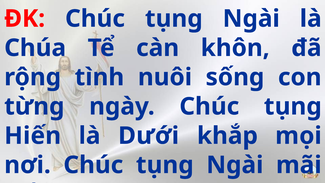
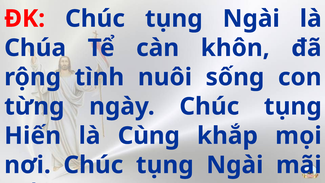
Dưới: Dưới -> Cùng
